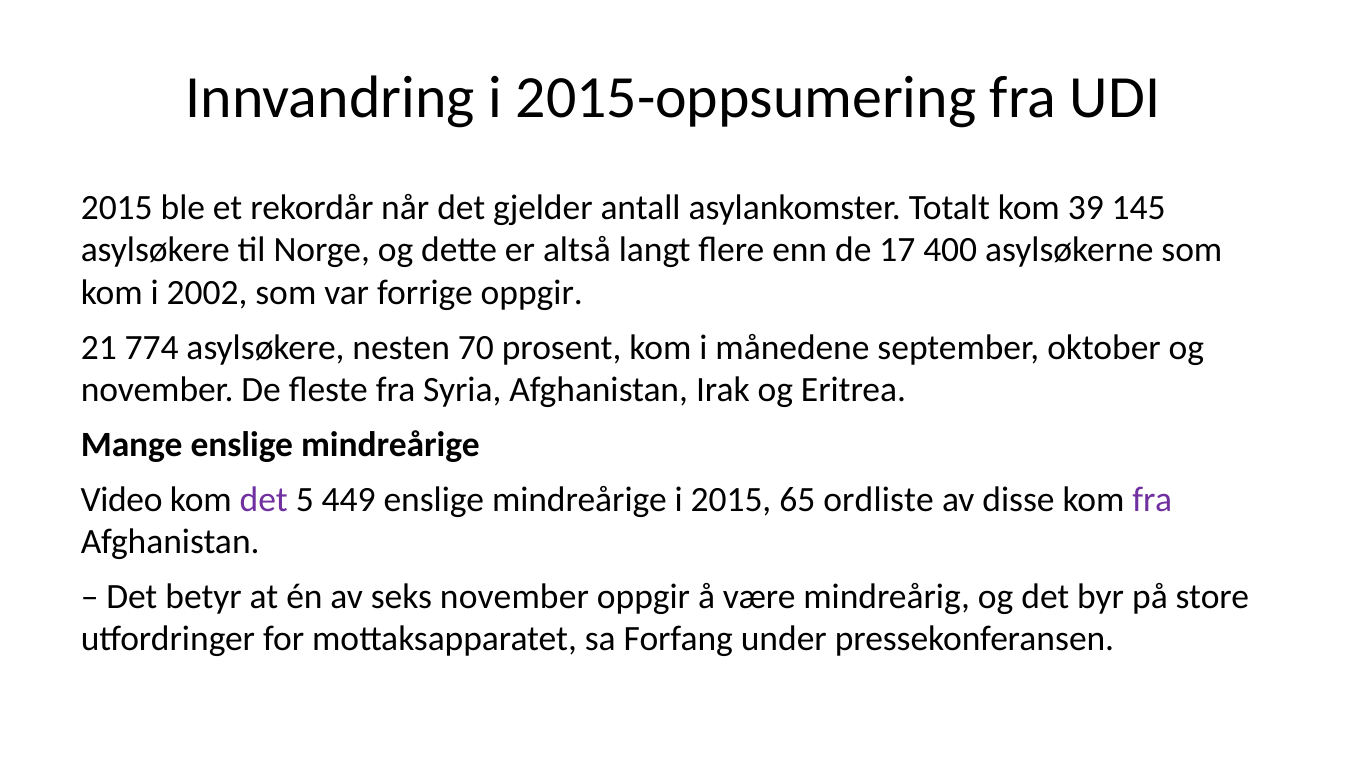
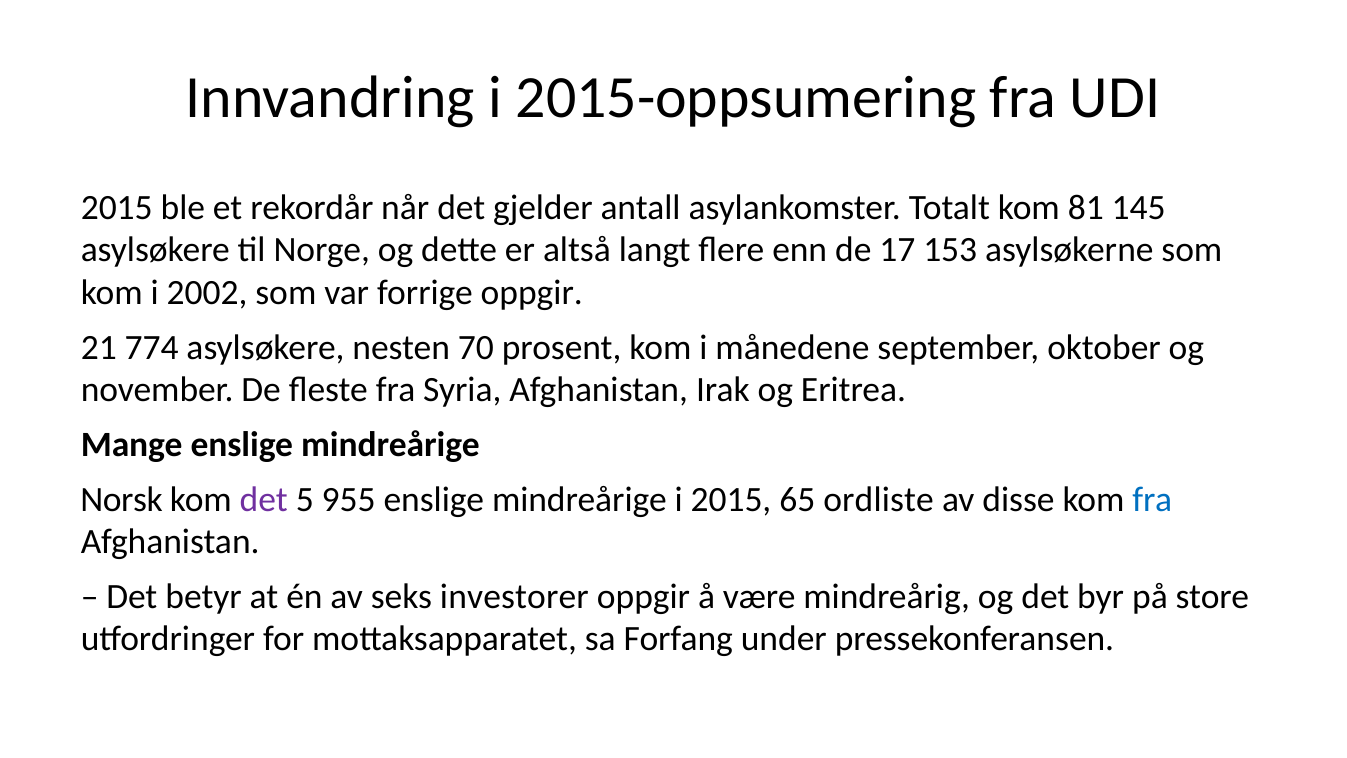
39: 39 -> 81
400: 400 -> 153
Video: Video -> Norsk
449: 449 -> 955
fra at (1152, 499) colour: purple -> blue
seks november: november -> investorer
